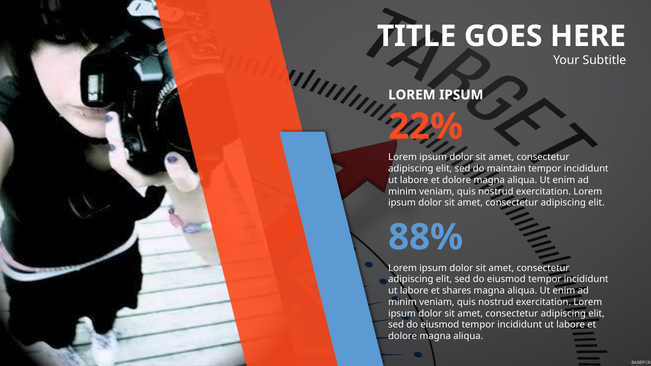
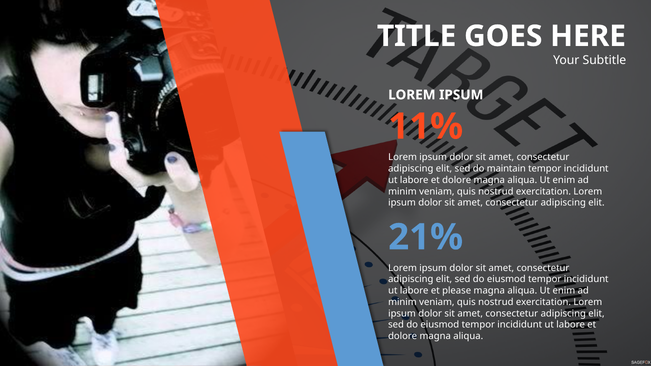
22%: 22% -> 11%
88%: 88% -> 21%
shares: shares -> please
